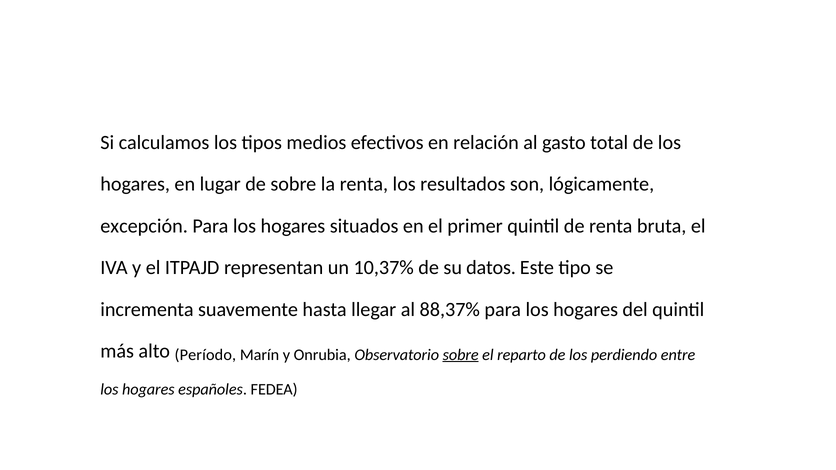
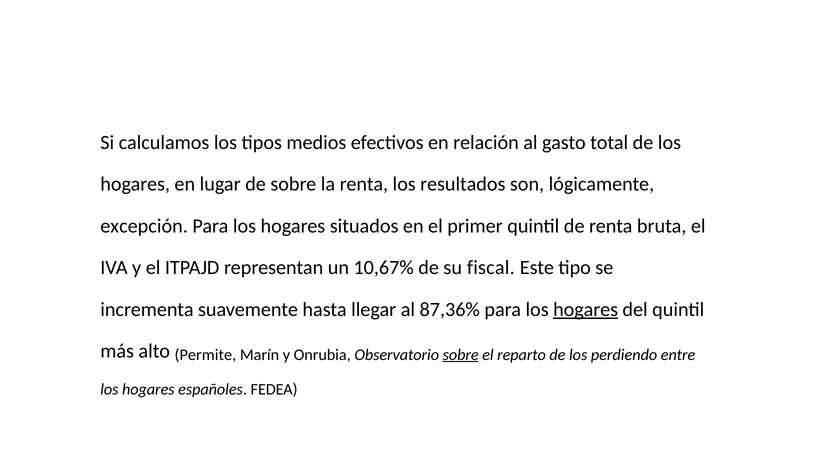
10,37%: 10,37% -> 10,67%
datos: datos -> fiscal
88,37%: 88,37% -> 87,36%
hogares at (586, 310) underline: none -> present
Período: Período -> Permite
